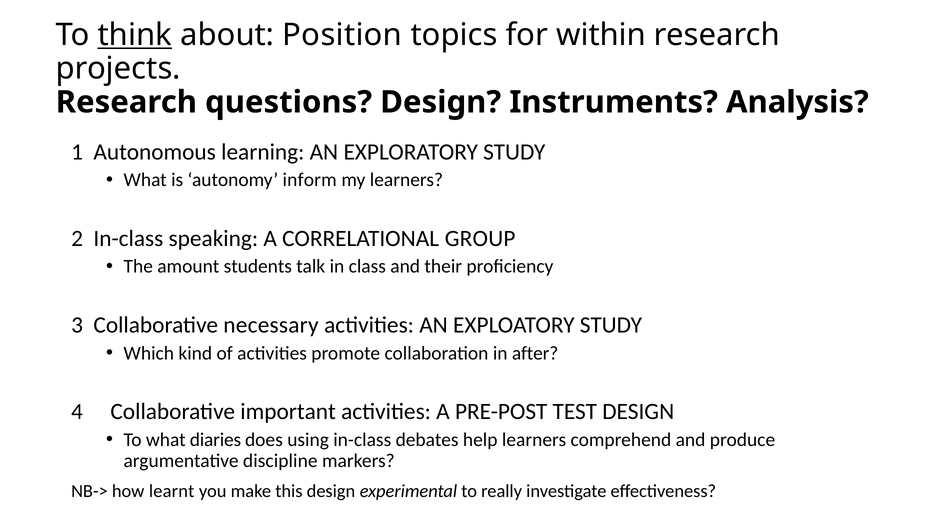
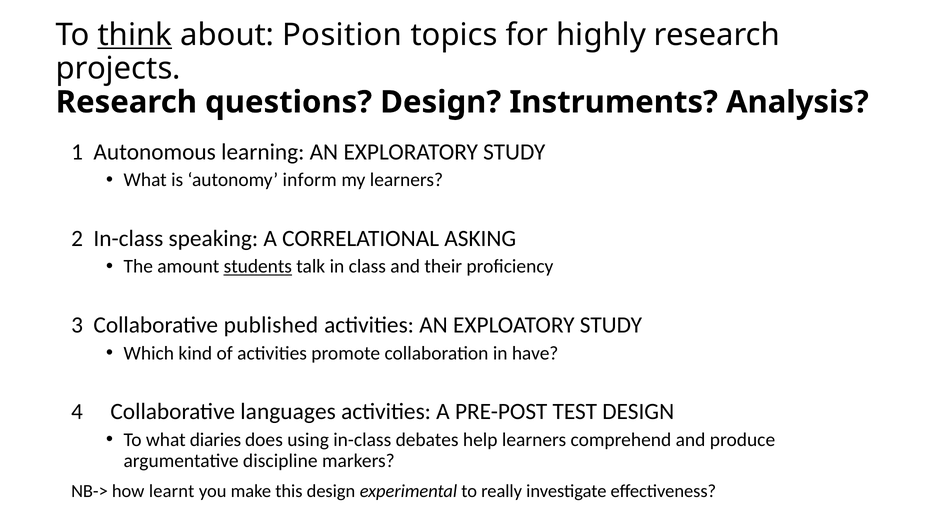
within: within -> highly
GROUP: GROUP -> ASKING
students underline: none -> present
necessary: necessary -> published
after: after -> have
important: important -> languages
